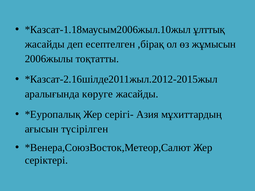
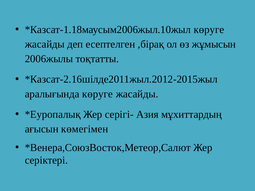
ұлттық at (209, 30): ұлттық -> көруге
түсірілген: түсірілген -> көмегімен
